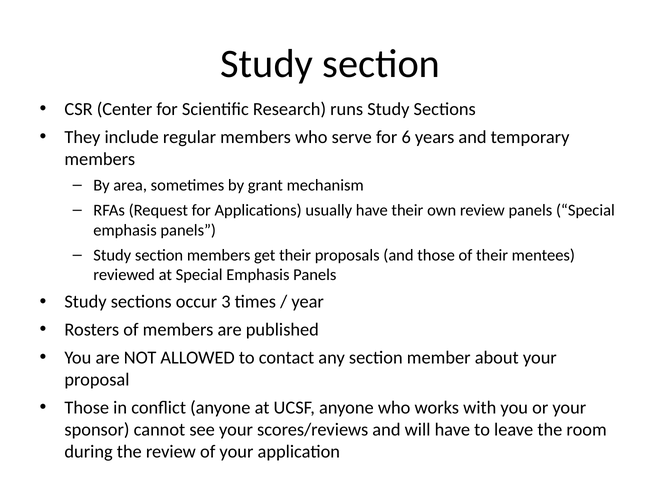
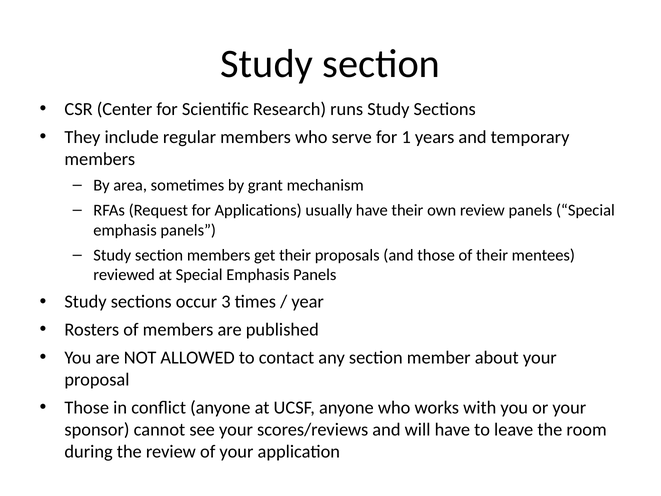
6: 6 -> 1
